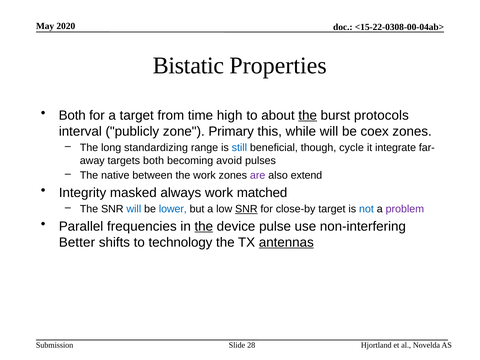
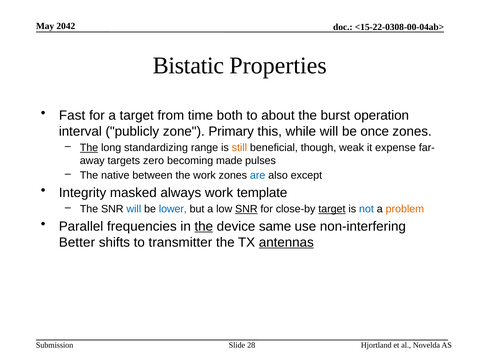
2020: 2020 -> 2042
Both at (72, 115): Both -> Fast
high: high -> both
the at (308, 115) underline: present -> none
protocols: protocols -> operation
coex: coex -> once
The at (89, 148) underline: none -> present
still colour: blue -> orange
cycle: cycle -> weak
integrate: integrate -> expense
targets both: both -> zero
avoid: avoid -> made
are colour: purple -> blue
extend: extend -> except
matched: matched -> template
target at (332, 209) underline: none -> present
problem colour: purple -> orange
pulse: pulse -> same
technology: technology -> transmitter
